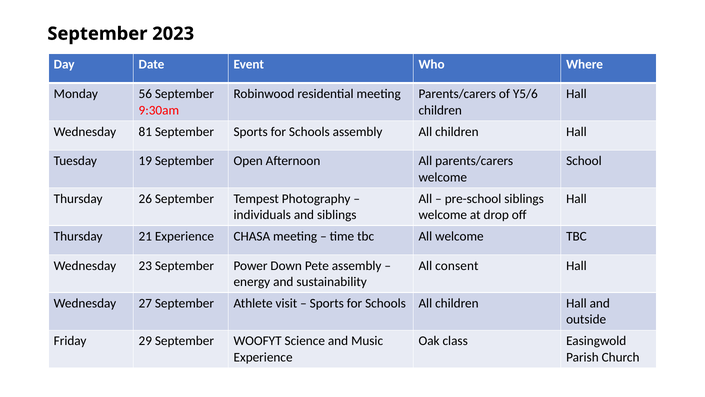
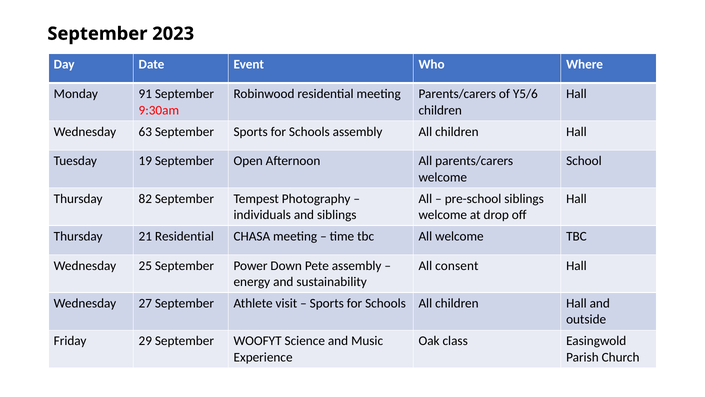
56: 56 -> 91
81: 81 -> 63
26: 26 -> 82
21 Experience: Experience -> Residential
23: 23 -> 25
